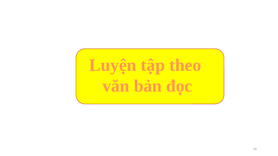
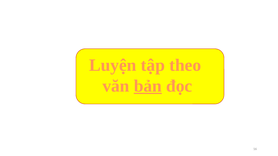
bản underline: none -> present
